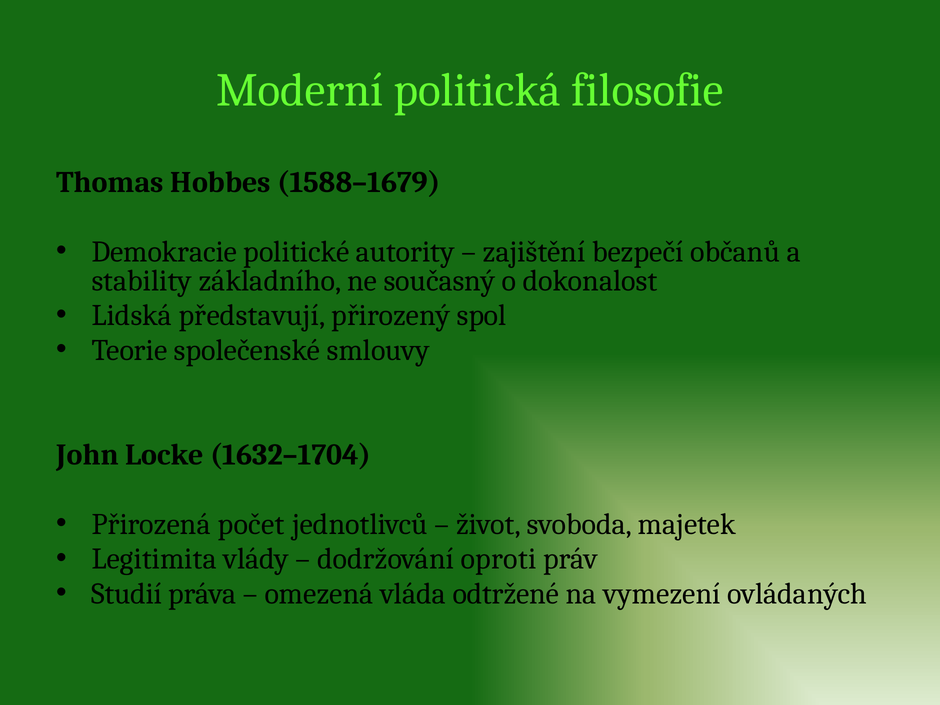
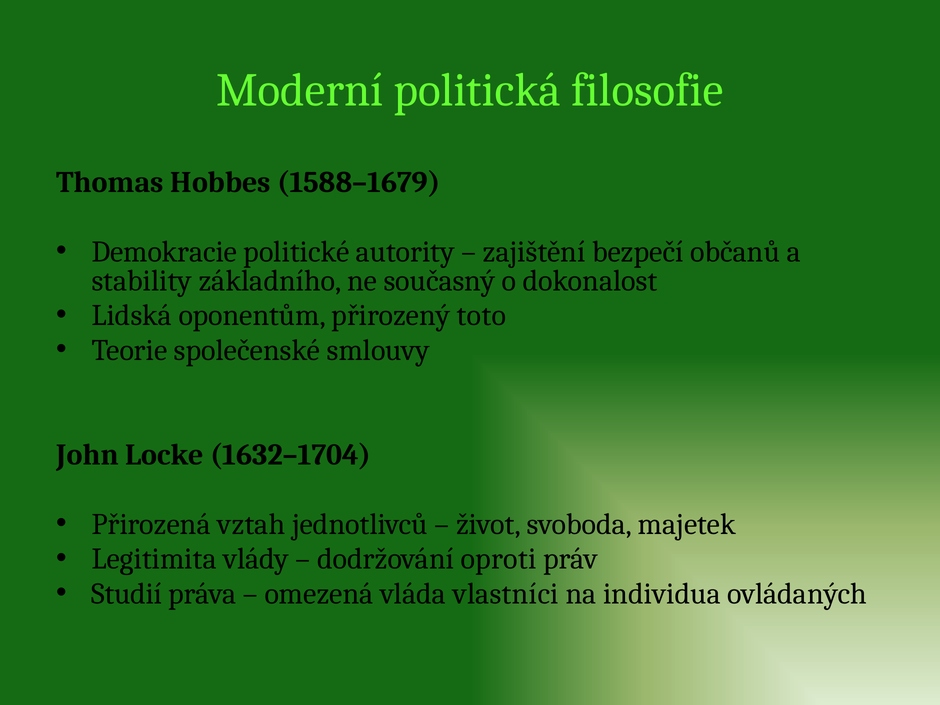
představují: představují -> oponentům
spol: spol -> toto
počet: počet -> vztah
odtržené: odtržené -> vlastníci
vymezení: vymezení -> individua
